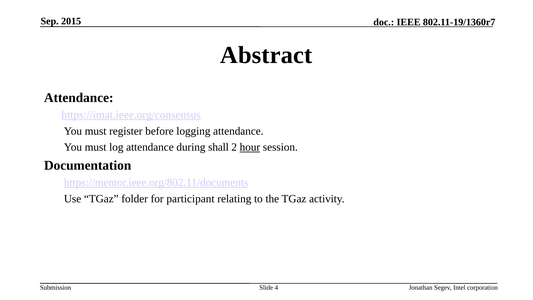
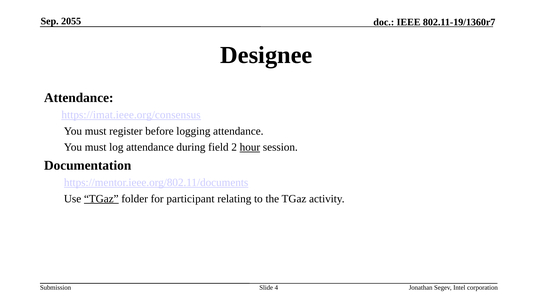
2015: 2015 -> 2055
Abstract: Abstract -> Designee
shall: shall -> field
TGaz at (101, 199) underline: none -> present
